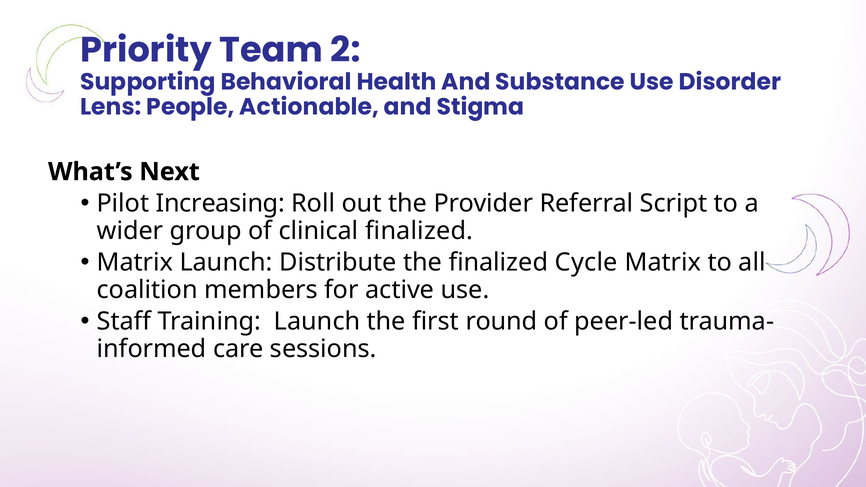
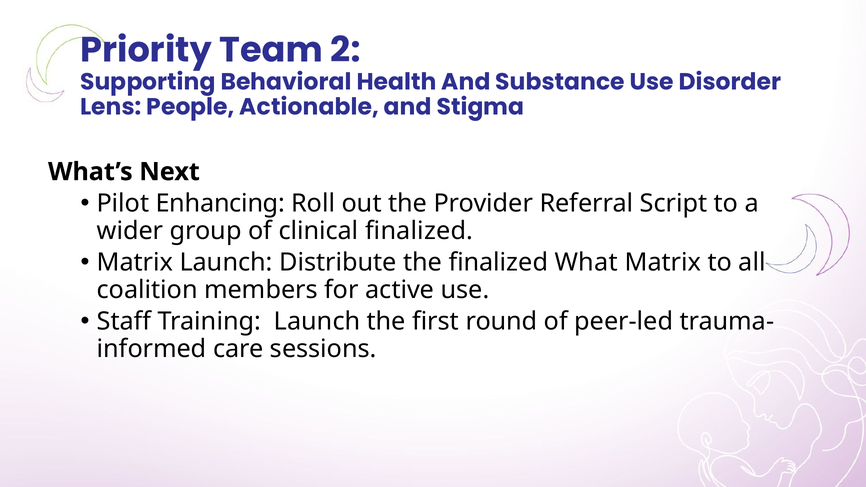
Increasing: Increasing -> Enhancing
Cycle: Cycle -> What
